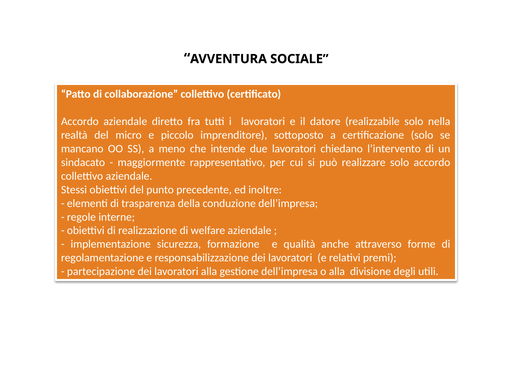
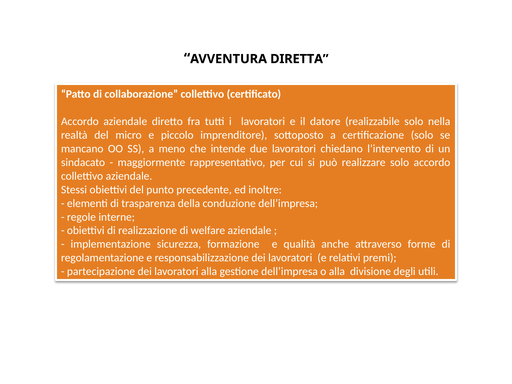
SOCIALE: SOCIALE -> DIRETTA
